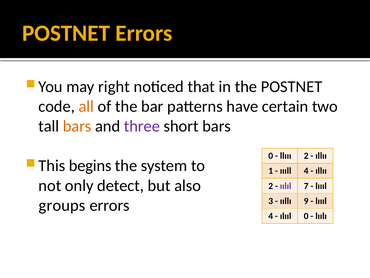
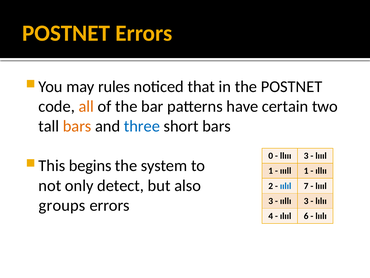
right: right -> rules
three colour: purple -> blue
llııı 2: 2 -> 3
ıllıı at (321, 156): ıllıı -> lıııl
ıııll 4: 4 -> 1
ıılıl colour: purple -> blue
ııllı 9: 9 -> 3
lıııl at (321, 201): lıııl -> lılıı
ılııl 0: 0 -> 6
